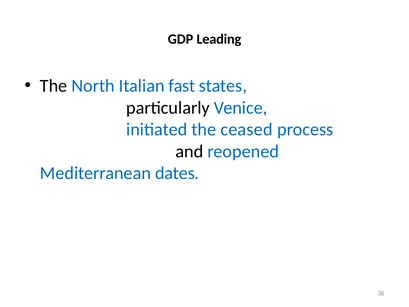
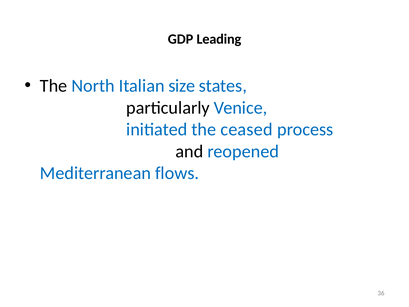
fast: fast -> size
dates: dates -> flows
